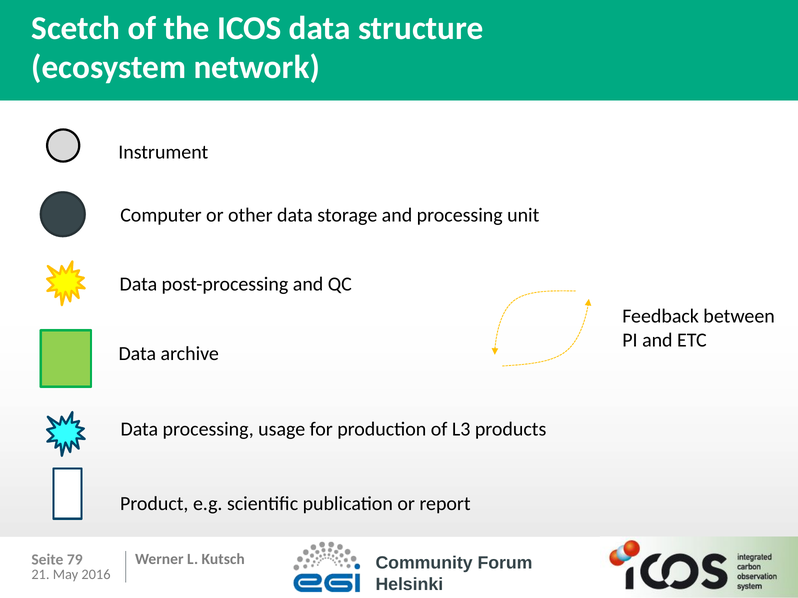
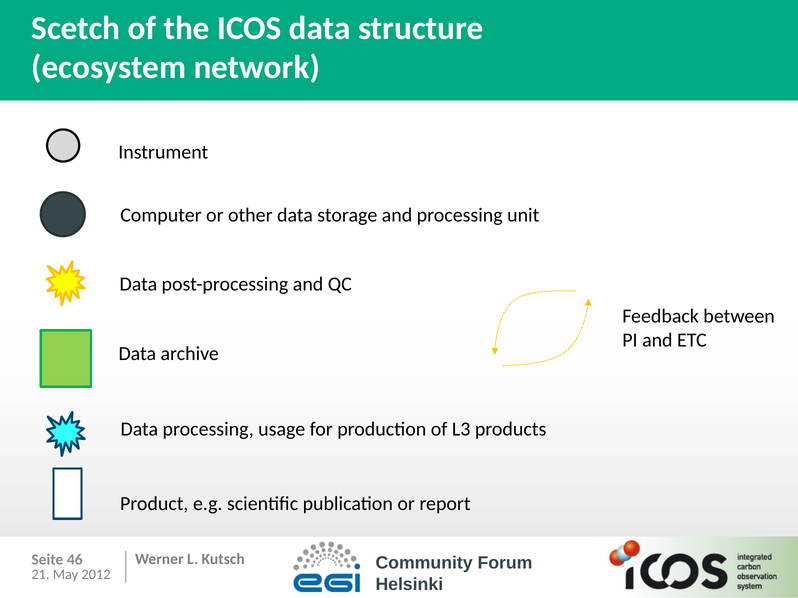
79: 79 -> 46
2016: 2016 -> 2012
